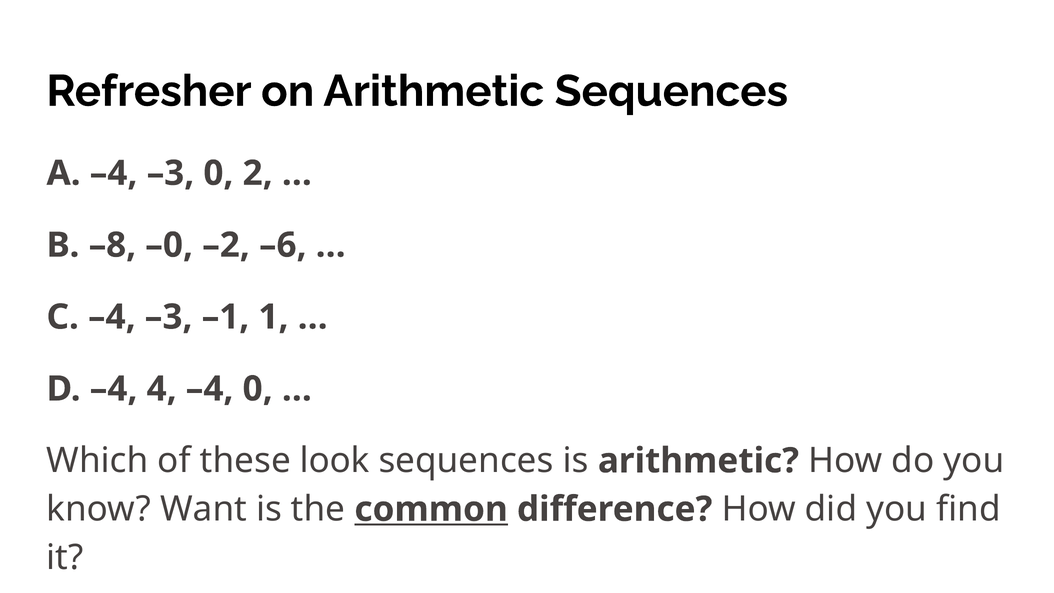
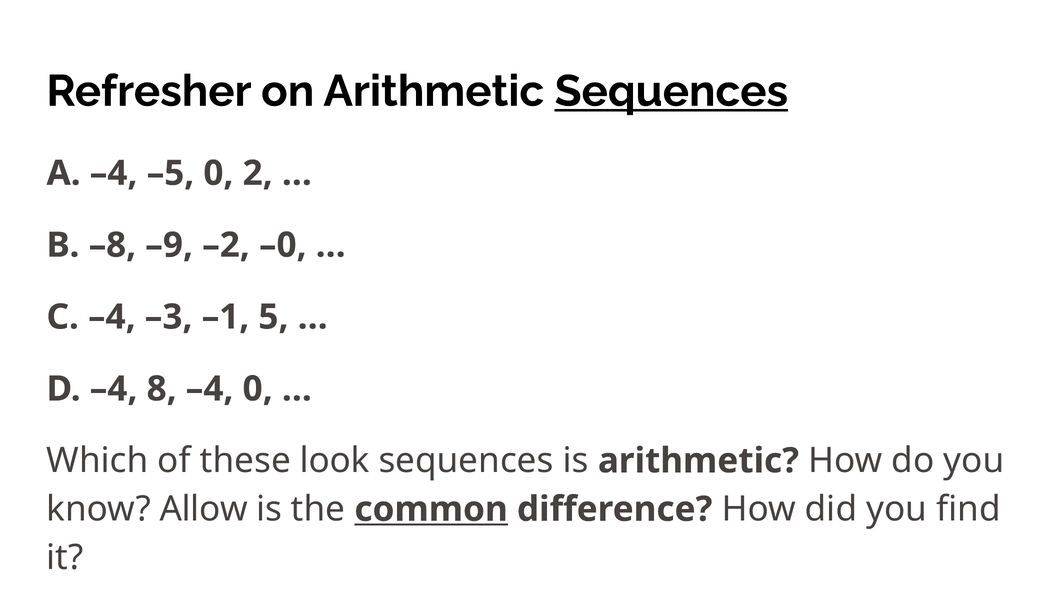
Sequences at (671, 91) underline: none -> present
A –4 –3: –3 -> –5
–0: –0 -> –9
–6: –6 -> –0
1: 1 -> 5
4: 4 -> 8
Want: Want -> Allow
